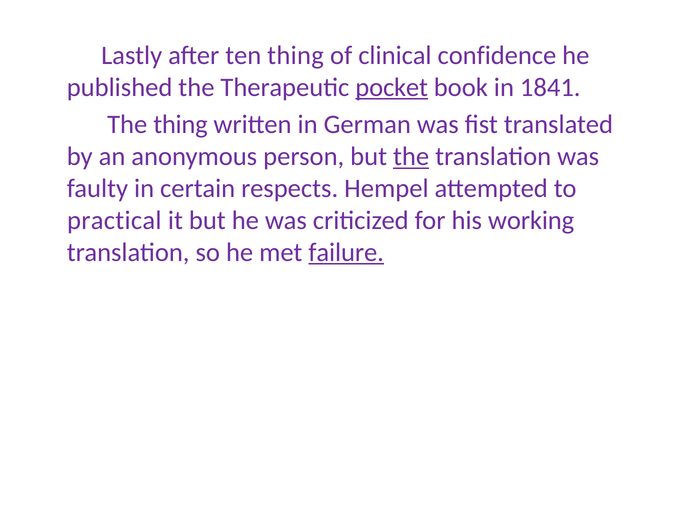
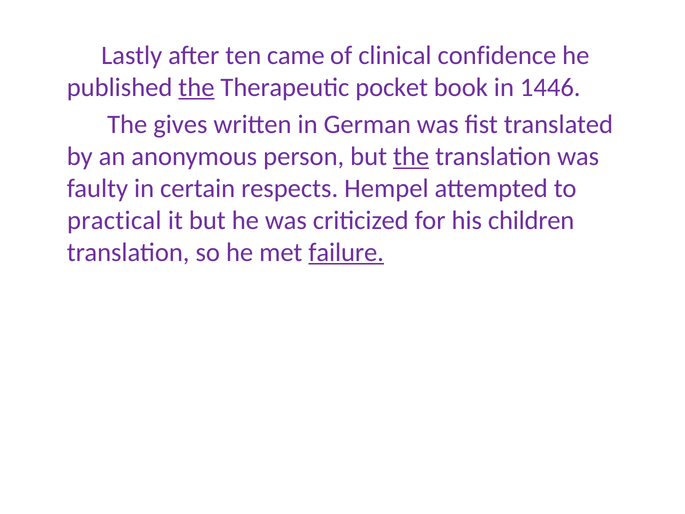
ten thing: thing -> came
the at (196, 87) underline: none -> present
pocket underline: present -> none
1841: 1841 -> 1446
The thing: thing -> gives
working: working -> children
